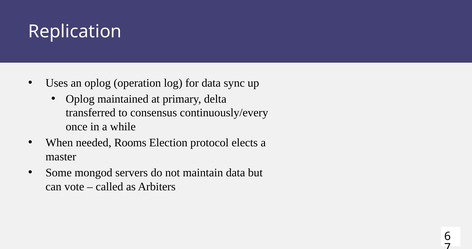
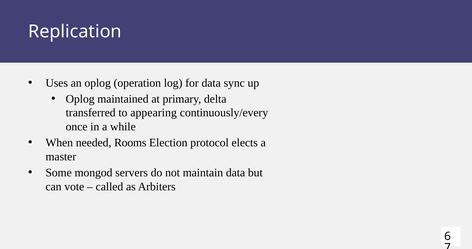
consensus: consensus -> appearing
